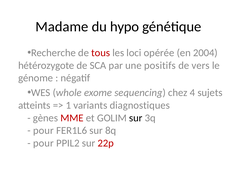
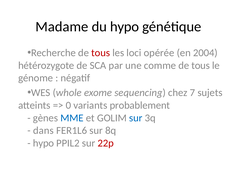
positifs: positifs -> comme
vers at (201, 66): vers -> tous
4: 4 -> 7
1: 1 -> 0
diagnostiques: diagnostiques -> probablement
MME colour: red -> blue
sur at (136, 118) colour: black -> blue
pour at (43, 131): pour -> dans
pour at (43, 144): pour -> hypo
